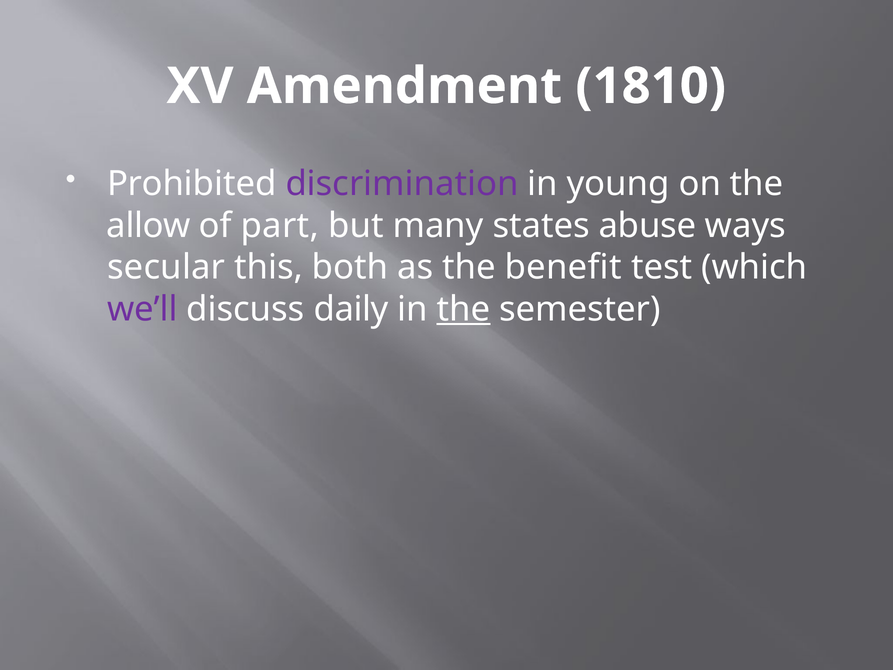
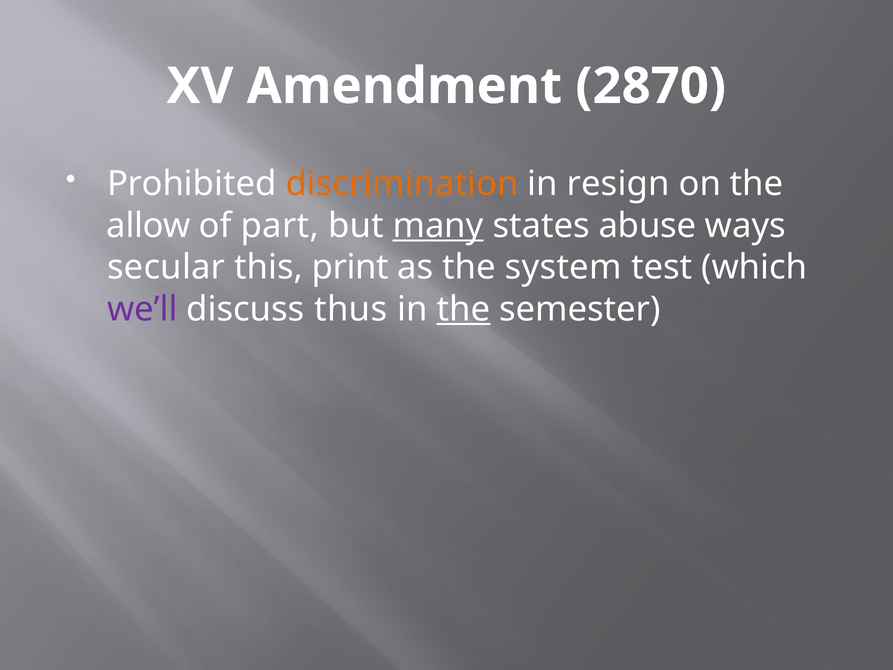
1810: 1810 -> 2870
discrimination colour: purple -> orange
young: young -> resign
many underline: none -> present
both: both -> print
benefit: benefit -> system
daily: daily -> thus
